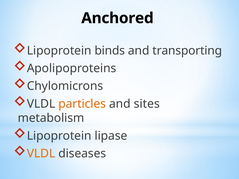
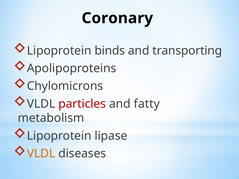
Anchored: Anchored -> Coronary
particles colour: orange -> red
sites: sites -> fatty
